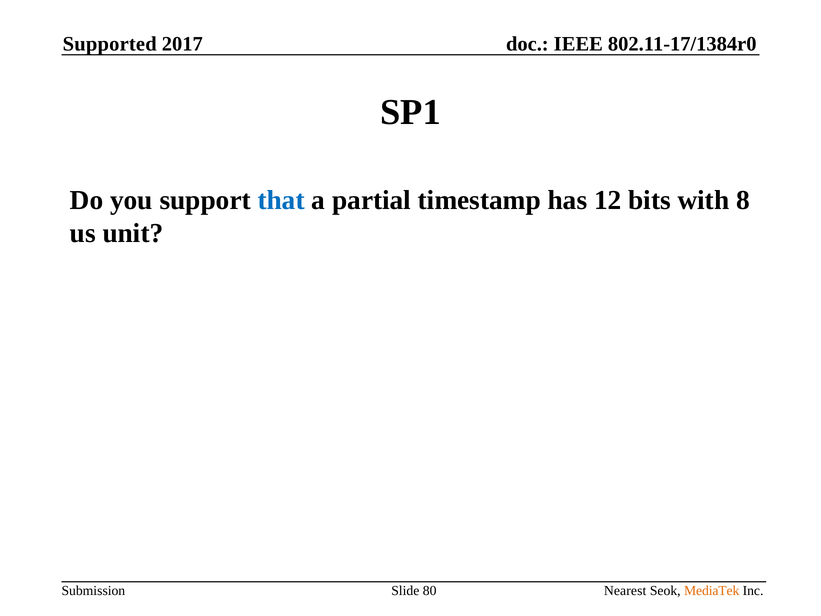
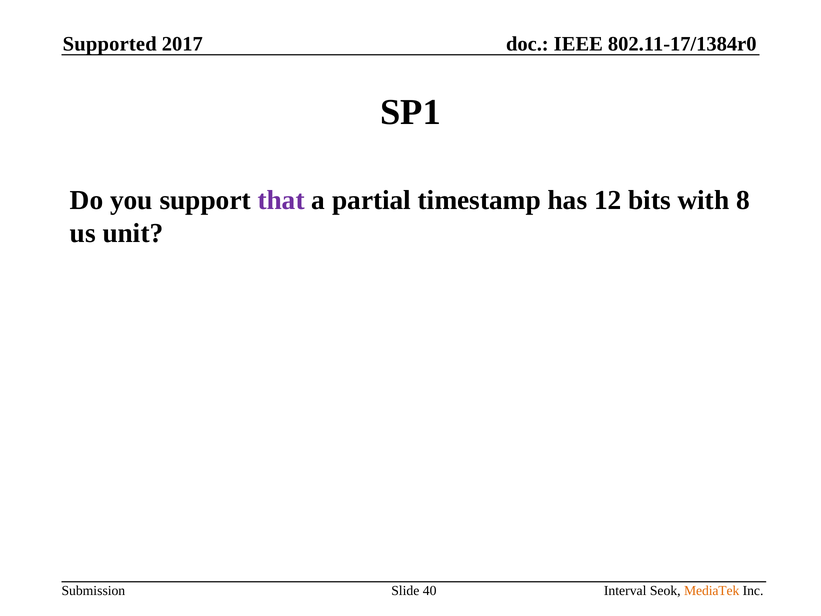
that colour: blue -> purple
80: 80 -> 40
Nearest: Nearest -> Interval
